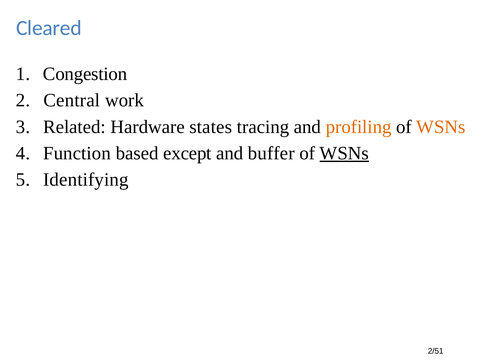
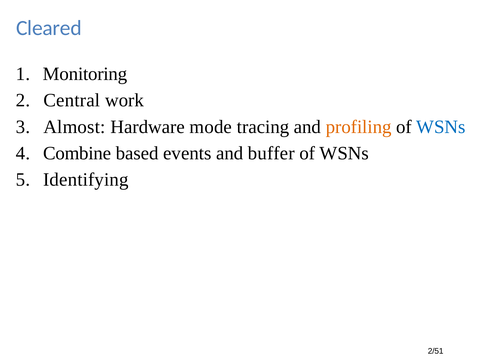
Congestion: Congestion -> Monitoring
Related: Related -> Almost
states: states -> mode
WSNs at (441, 127) colour: orange -> blue
Function: Function -> Combine
except: except -> events
WSNs at (344, 153) underline: present -> none
